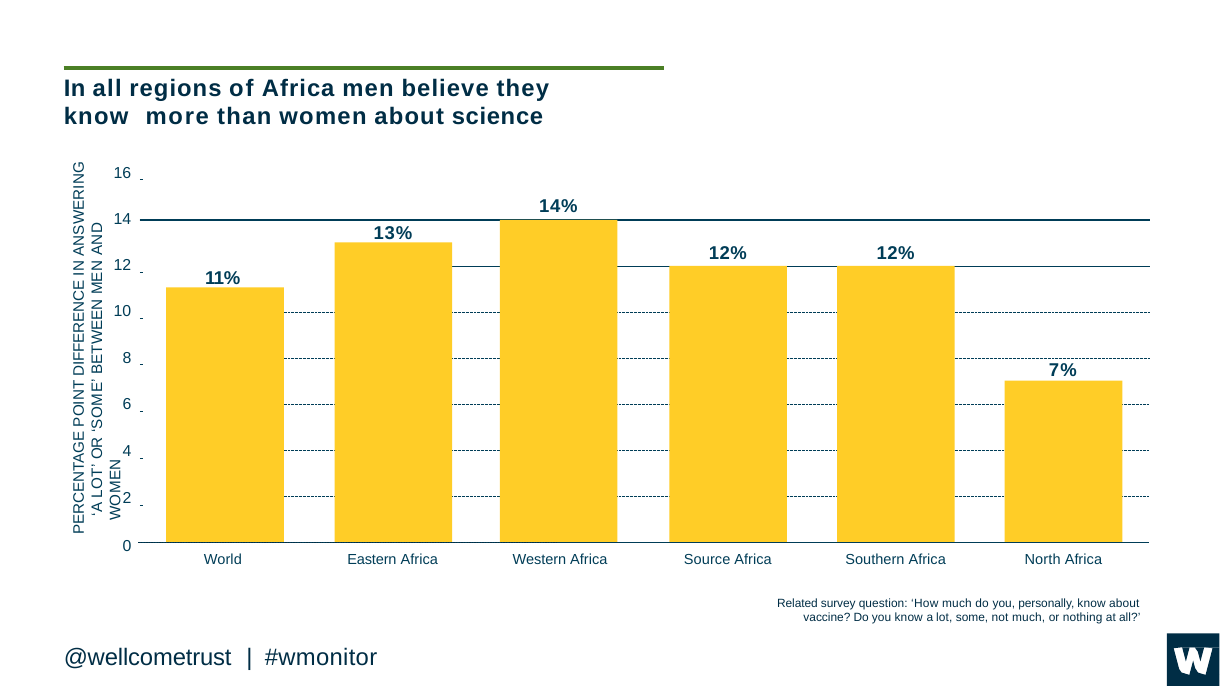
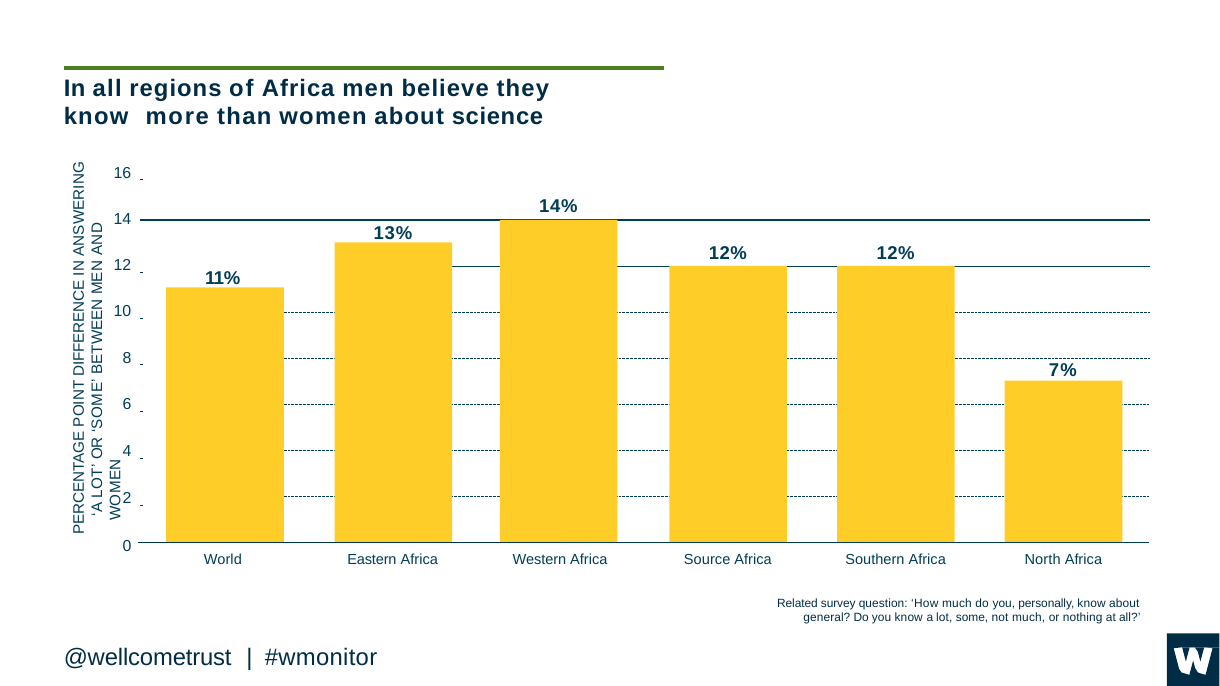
vaccine: vaccine -> general
